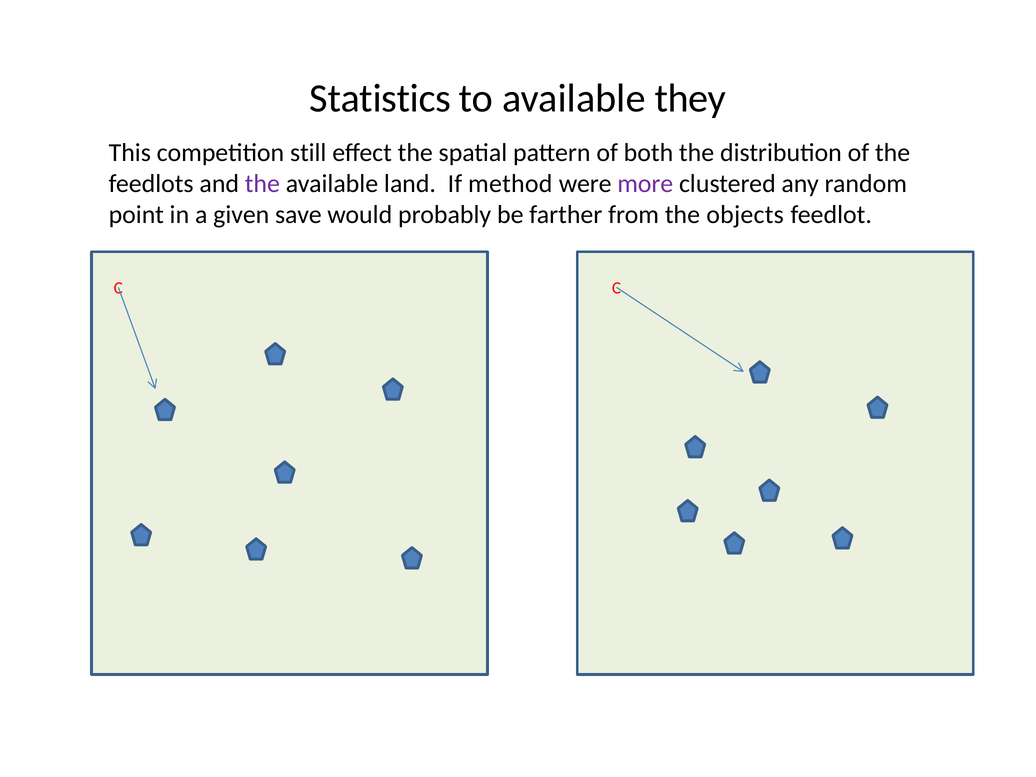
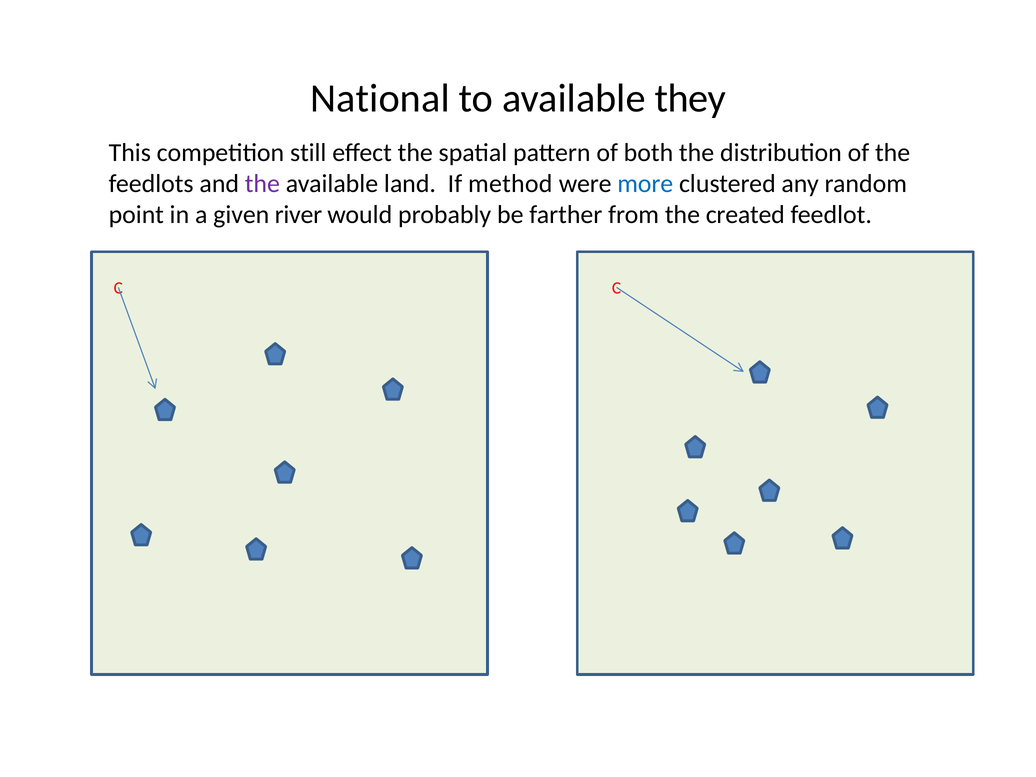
Statistics: Statistics -> National
more colour: purple -> blue
save: save -> river
objects: objects -> created
